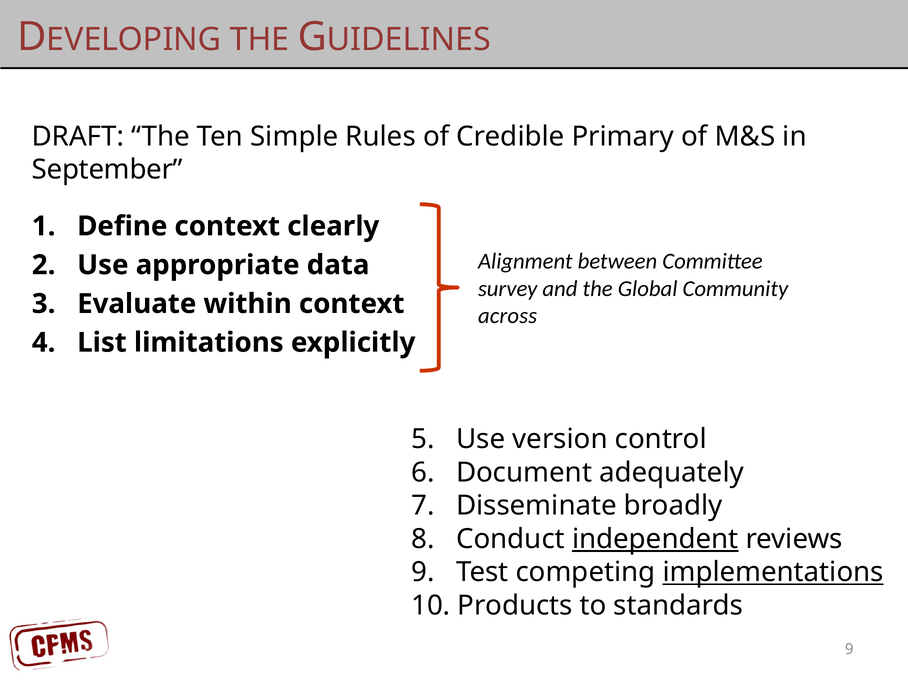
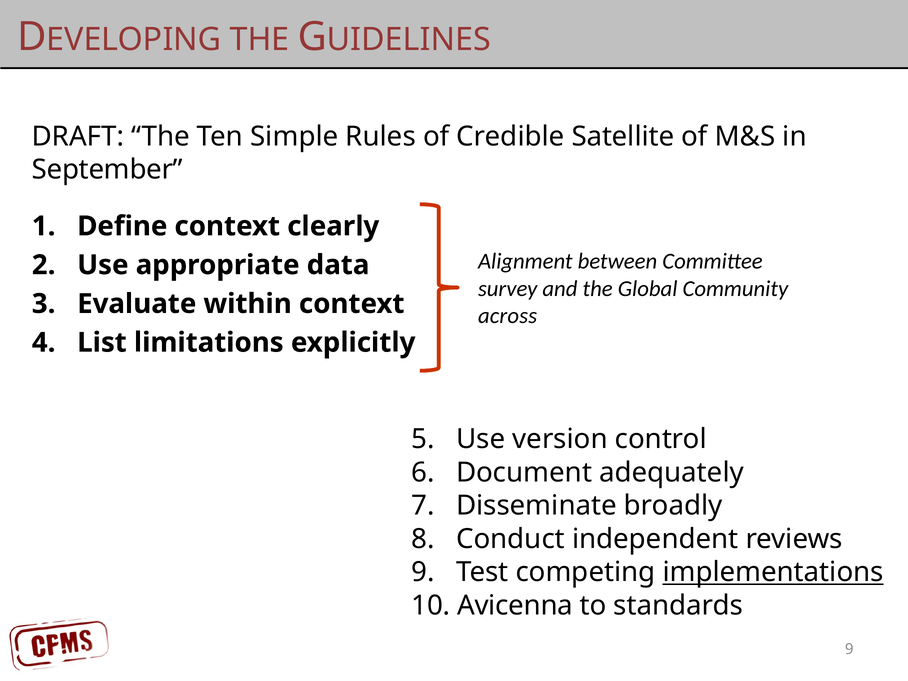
Primary: Primary -> Satellite
independent underline: present -> none
Products: Products -> Avicenna
